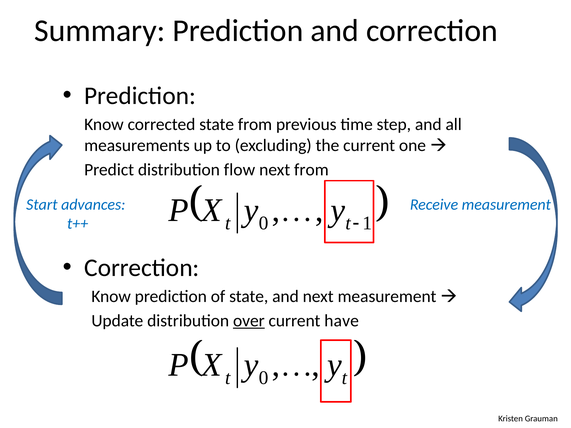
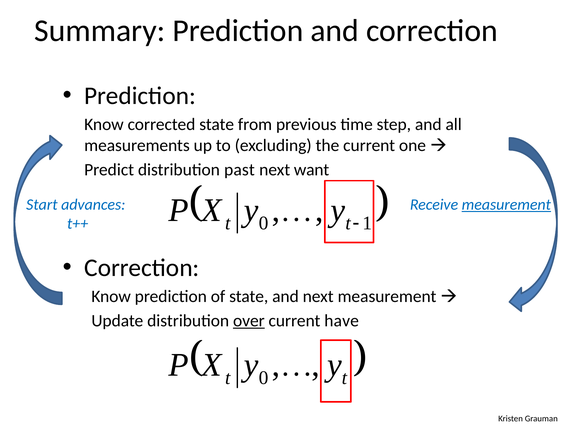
flow: flow -> past
next from: from -> want
measurement at (506, 205) underline: none -> present
